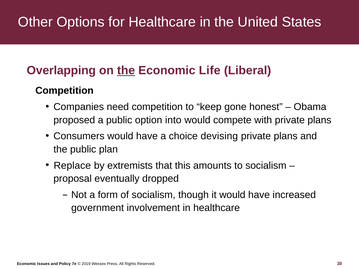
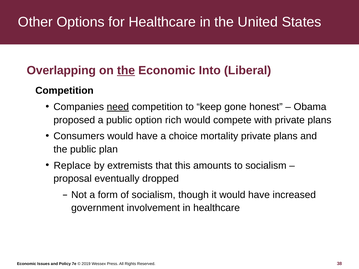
Life: Life -> Into
need underline: none -> present
into: into -> rich
devising: devising -> mortality
